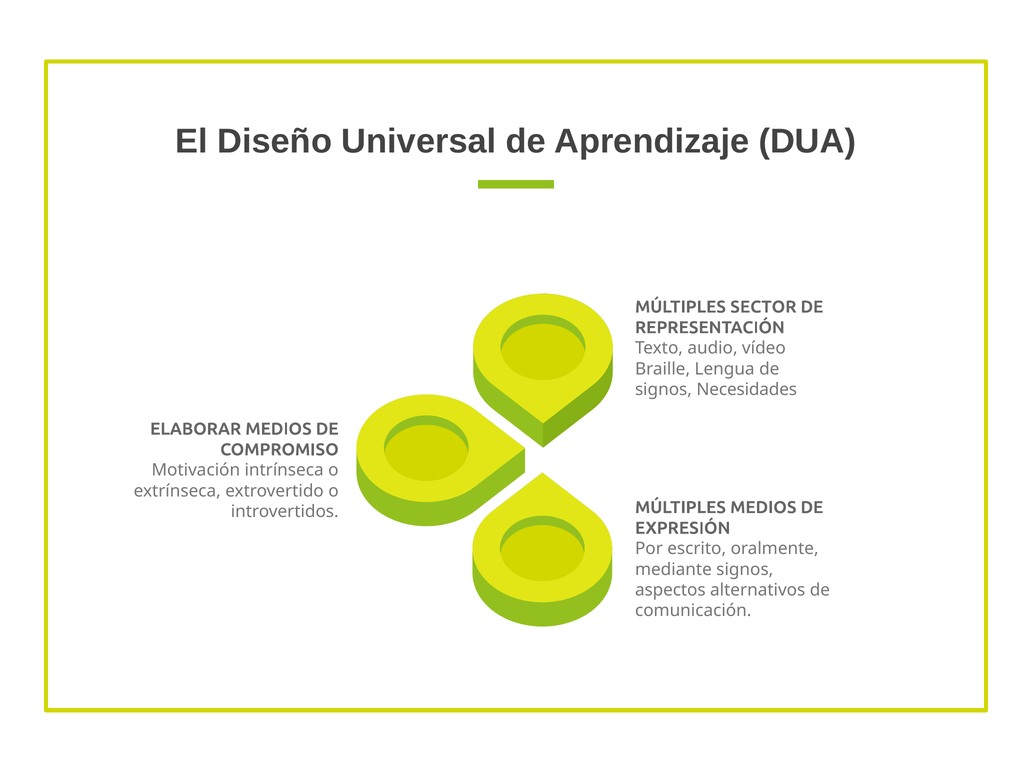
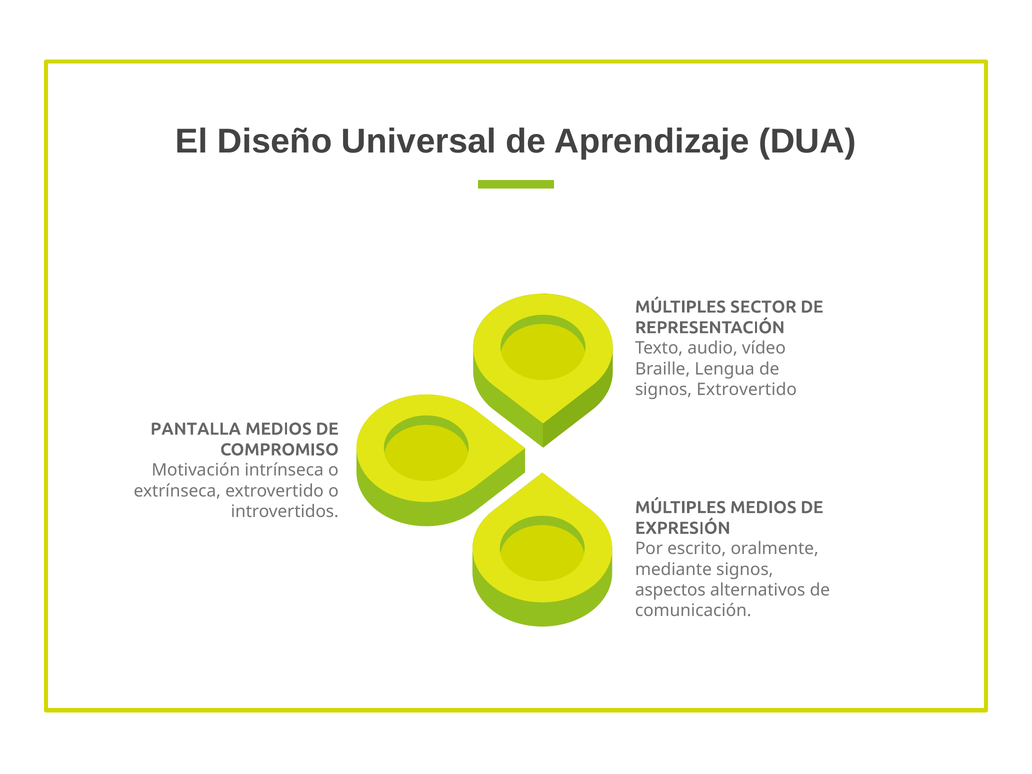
signos Necesidades: Necesidades -> Extrovertido
ELABORAR: ELABORAR -> PANTALLA
